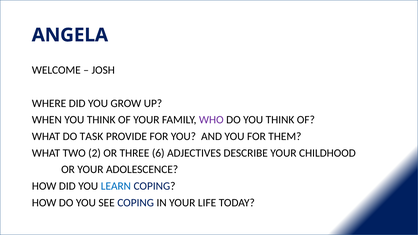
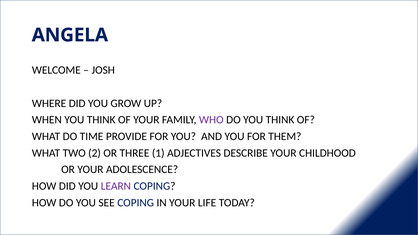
TASK: TASK -> TIME
6: 6 -> 1
LEARN colour: blue -> purple
